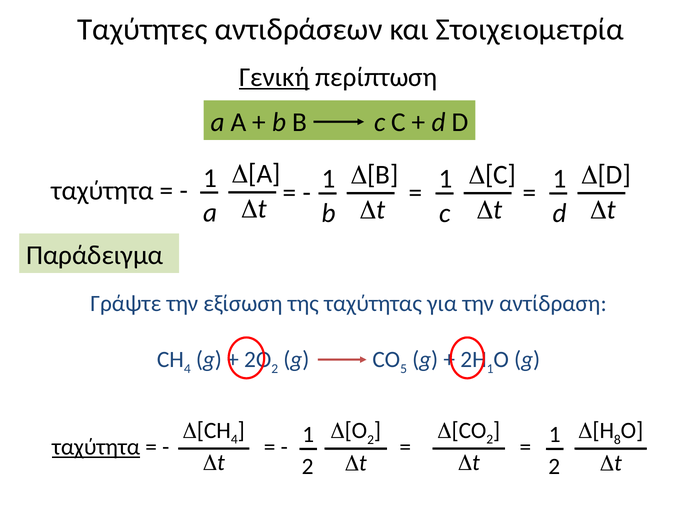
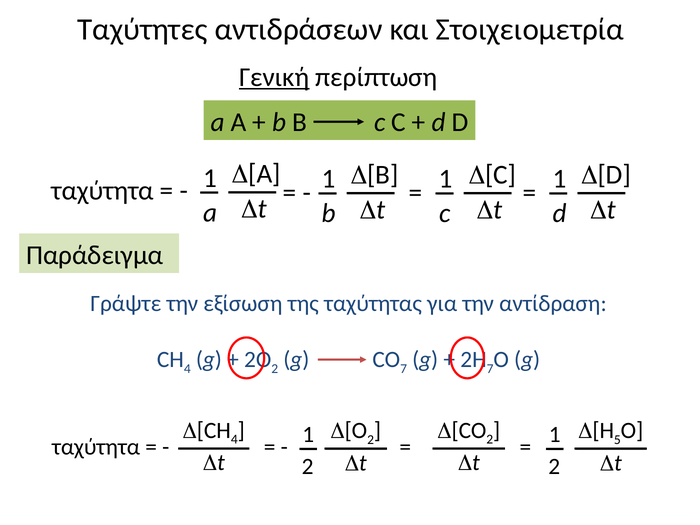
5 at (404, 369): 5 -> 7
1 at (490, 369): 1 -> 7
8: 8 -> 5
ταχύτητα at (96, 447) underline: present -> none
